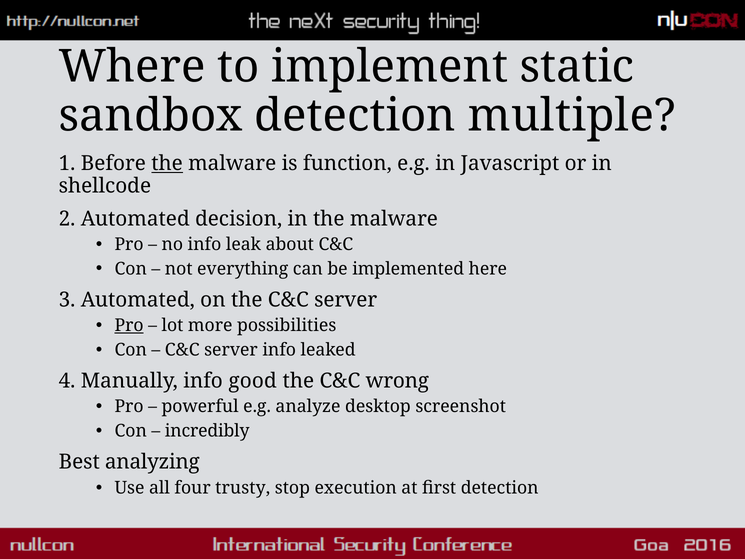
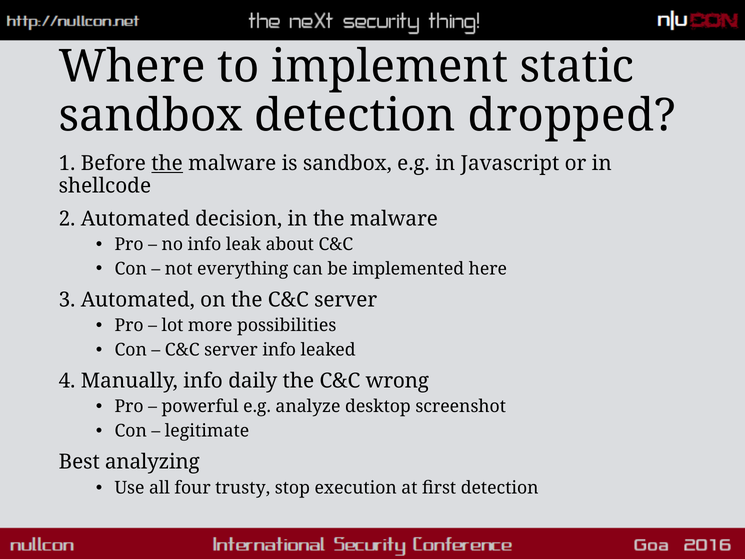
multiple: multiple -> dropped
is function: function -> sandbox
Pro at (129, 325) underline: present -> none
good: good -> daily
incredibly: incredibly -> legitimate
